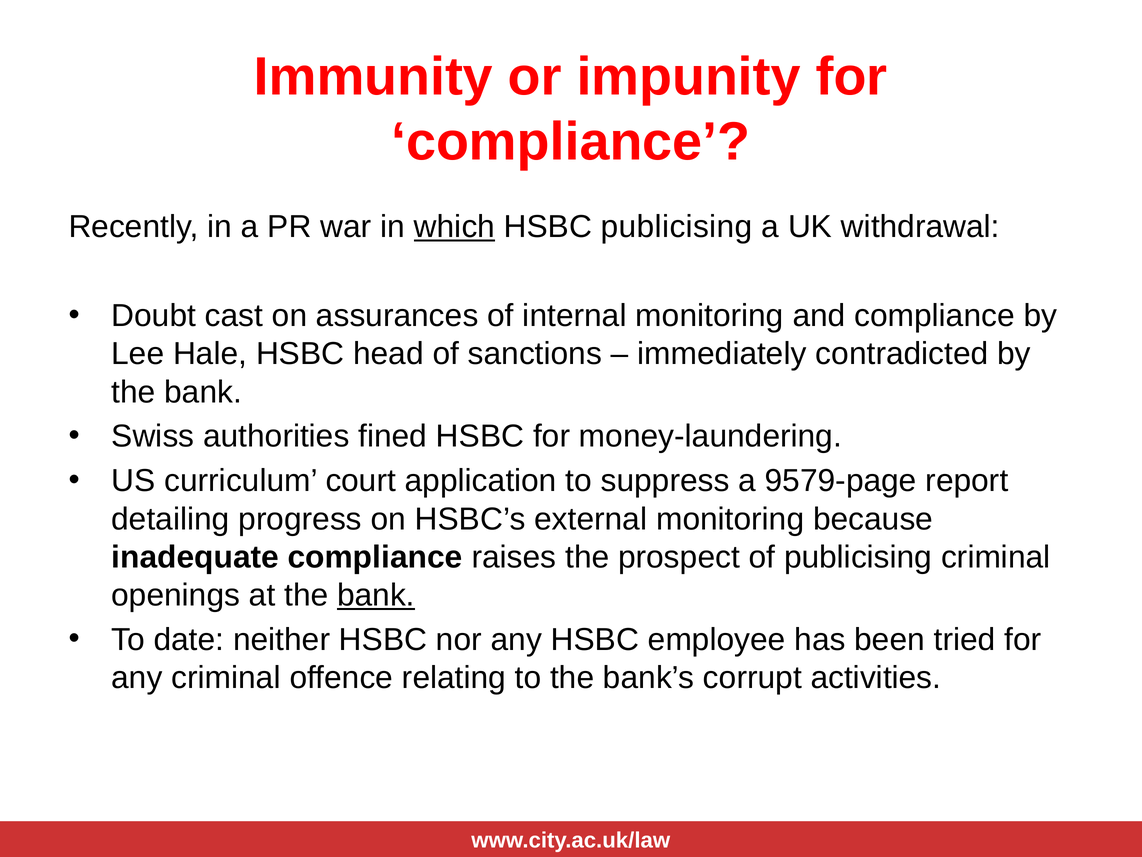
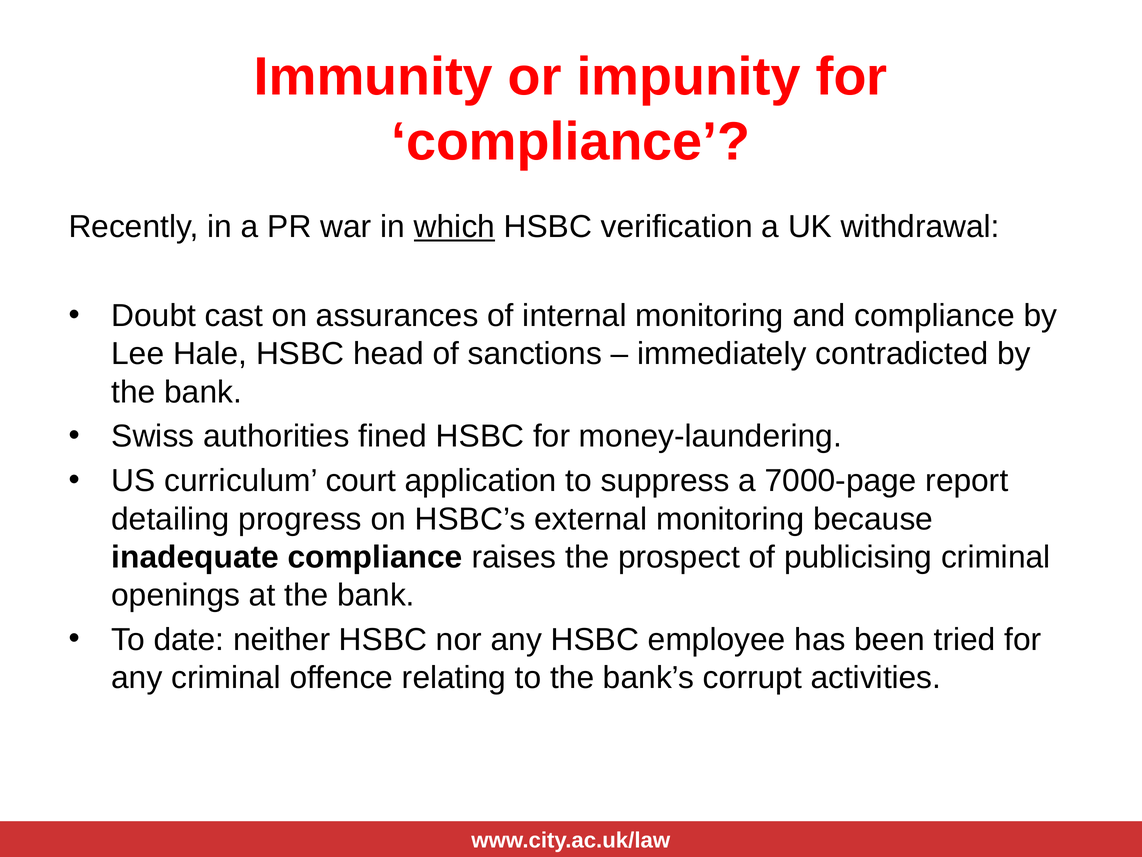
HSBC publicising: publicising -> verification
9579-page: 9579-page -> 7000-page
bank at (376, 595) underline: present -> none
